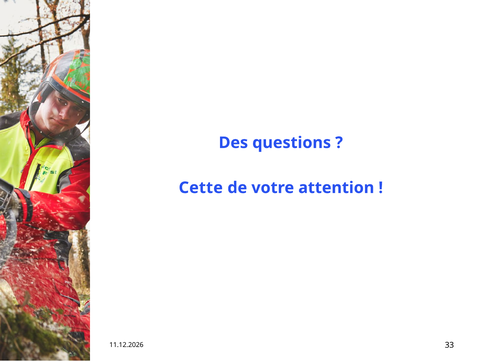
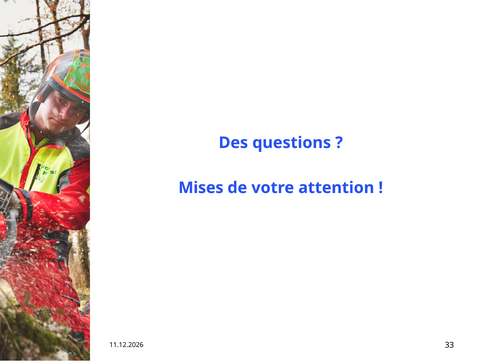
Cette: Cette -> Mises
